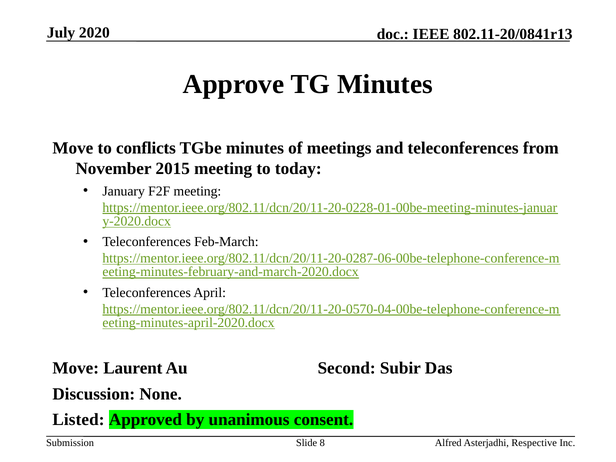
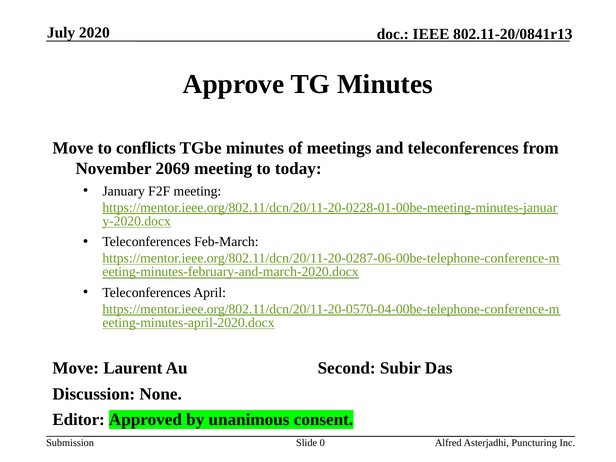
2015: 2015 -> 2069
Listed: Listed -> Editor
8: 8 -> 0
Respective: Respective -> Puncturing
